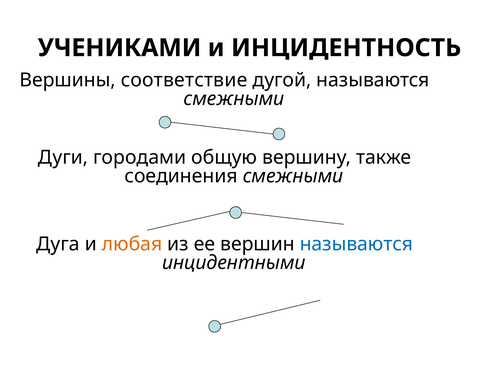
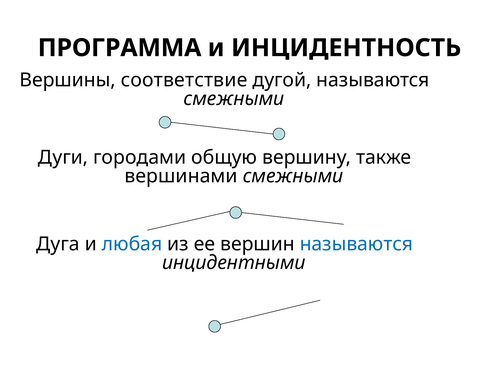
УЧЕНИКАМИ: УЧЕНИКАМИ -> ПРОГРАММА
соединения: соединения -> вершинами
любая colour: orange -> blue
